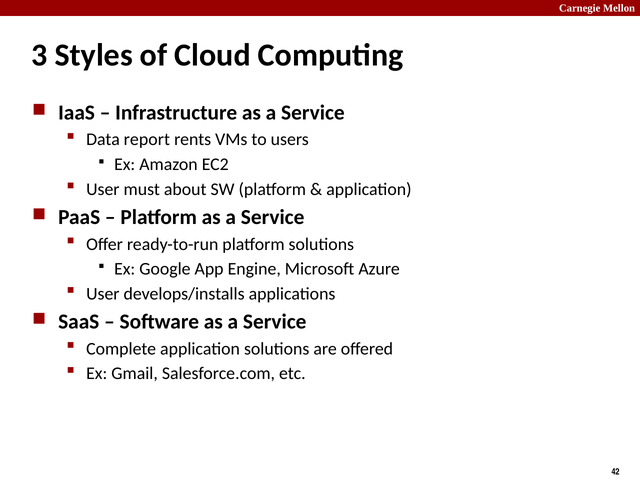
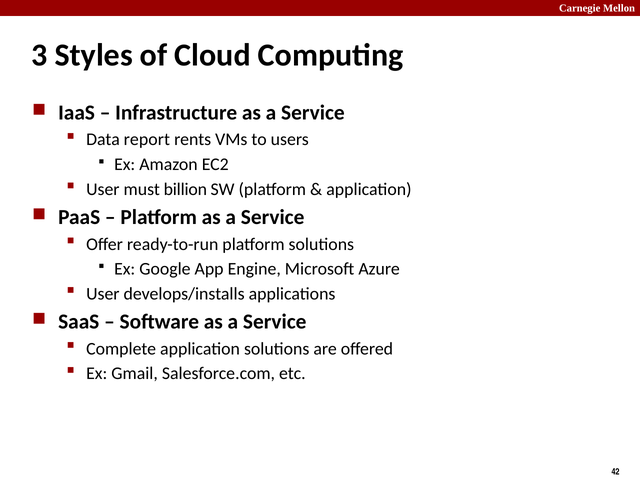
about: about -> billion
